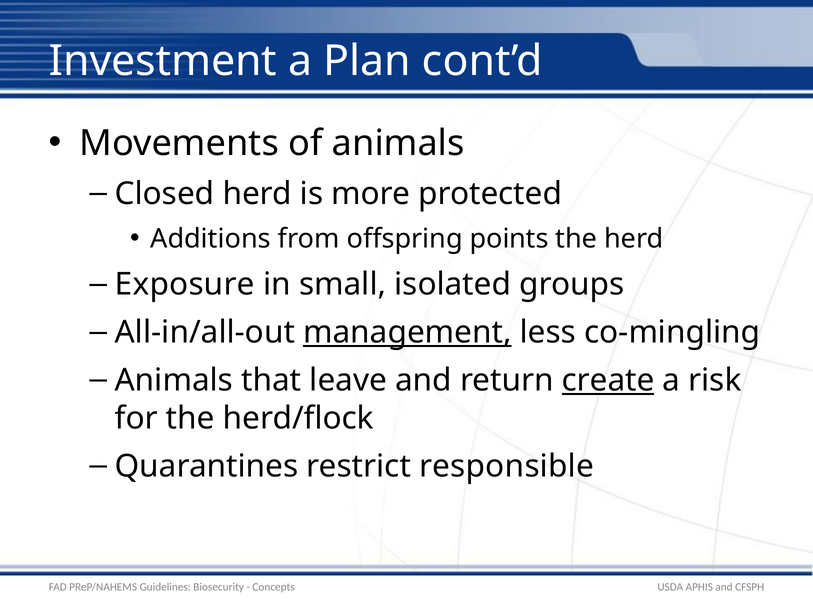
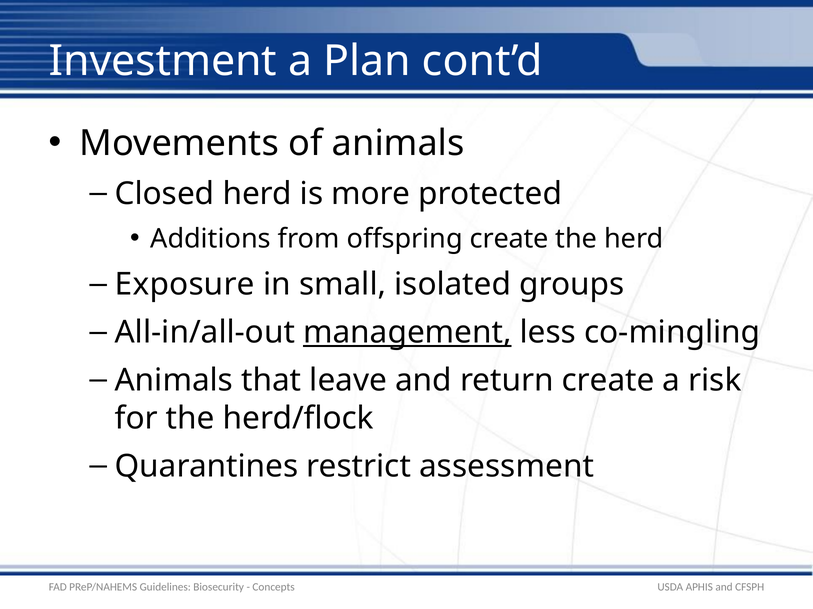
offspring points: points -> create
create at (608, 381) underline: present -> none
responsible: responsible -> assessment
